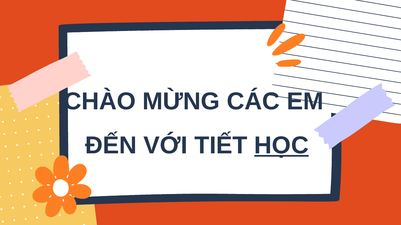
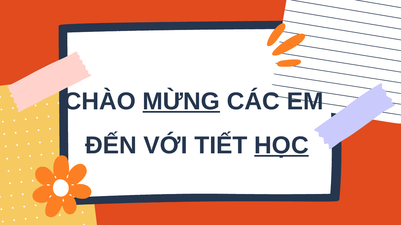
MỪNG underline: none -> present
